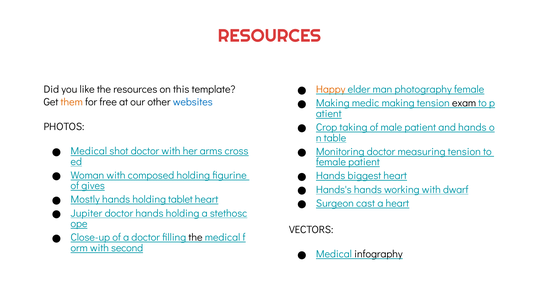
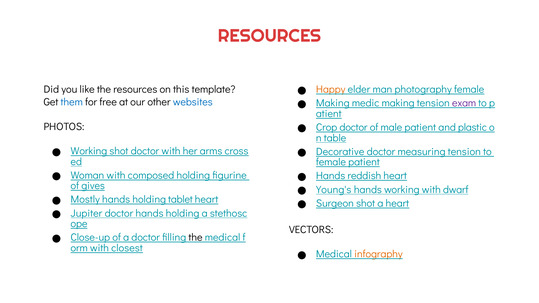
them colour: orange -> blue
exam colour: black -> purple
Crop taking: taking -> doctor
and hands: hands -> plastic
Medical at (89, 151): Medical -> Working
Monitoring: Monitoring -> Decorative
biggest: biggest -> reddish
Hands's: Hands's -> Young's
Surgeon cast: cast -> shot
second: second -> closest
infography colour: black -> orange
